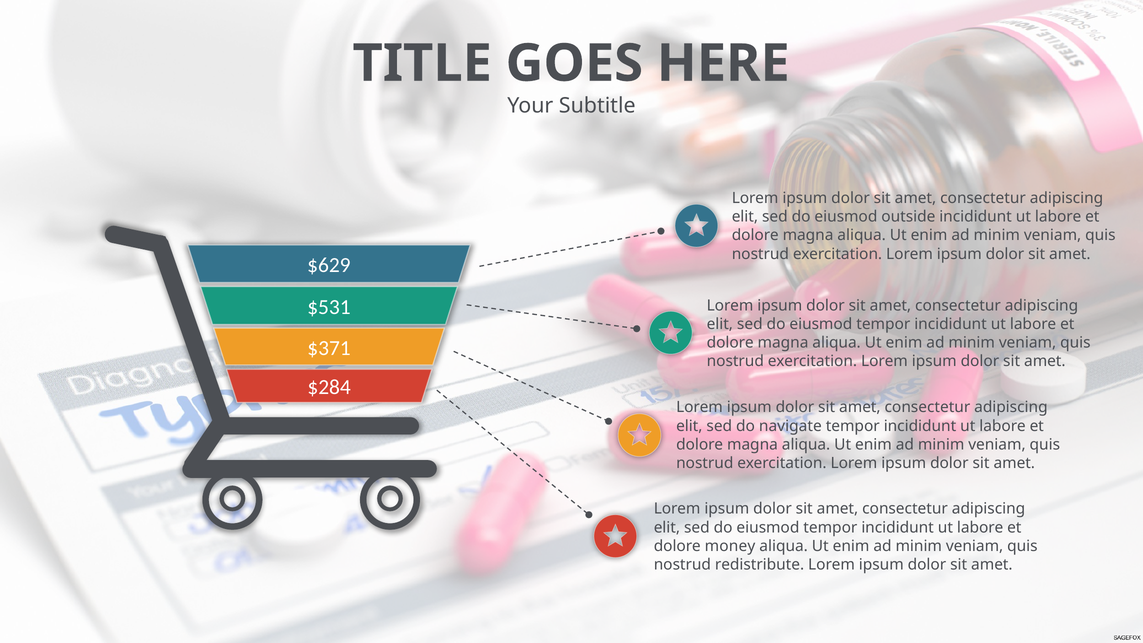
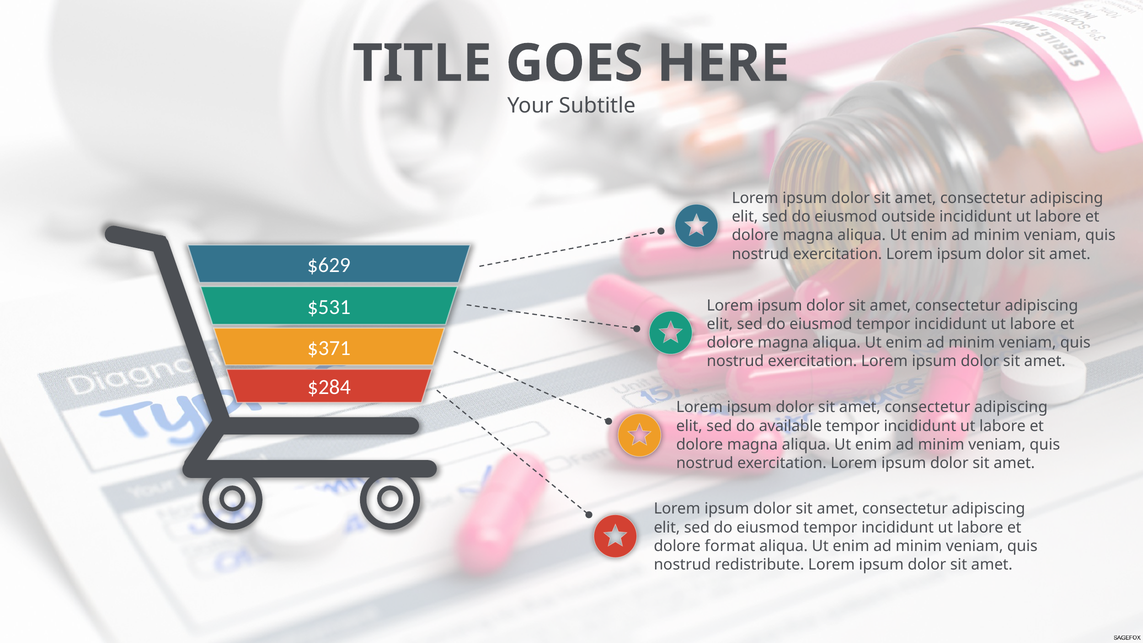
navigate: navigate -> available
money: money -> format
